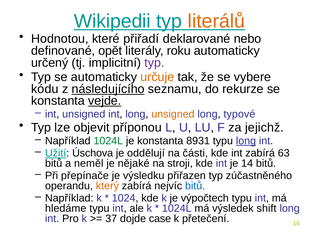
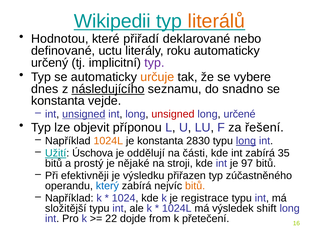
opět: opět -> uctu
kódu: kódu -> dnes
rekurze: rekurze -> snadno
vejde underline: present -> none
unsigned at (84, 114) underline: none -> present
unsigned at (173, 114) colour: orange -> red
typové: typové -> určené
jejichž: jejichž -> řešení
1024L at (108, 141) colour: green -> orange
8931: 8931 -> 2830
63: 63 -> 35
neměl: neměl -> prostý
14: 14 -> 97
přepínače: přepínače -> efektivněji
který colour: orange -> blue
bitů at (195, 186) colour: blue -> orange
výpočtech: výpočtech -> registrace
hledáme: hledáme -> složitější
37: 37 -> 22
case: case -> from
